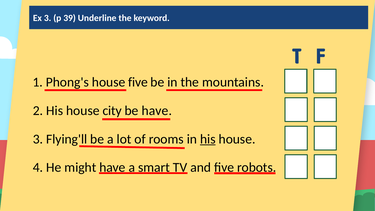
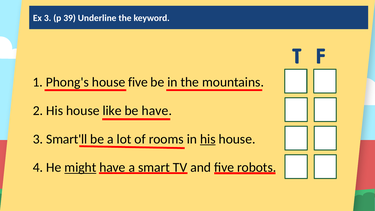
city: city -> like
Flying'll: Flying'll -> Smart'll
might underline: none -> present
